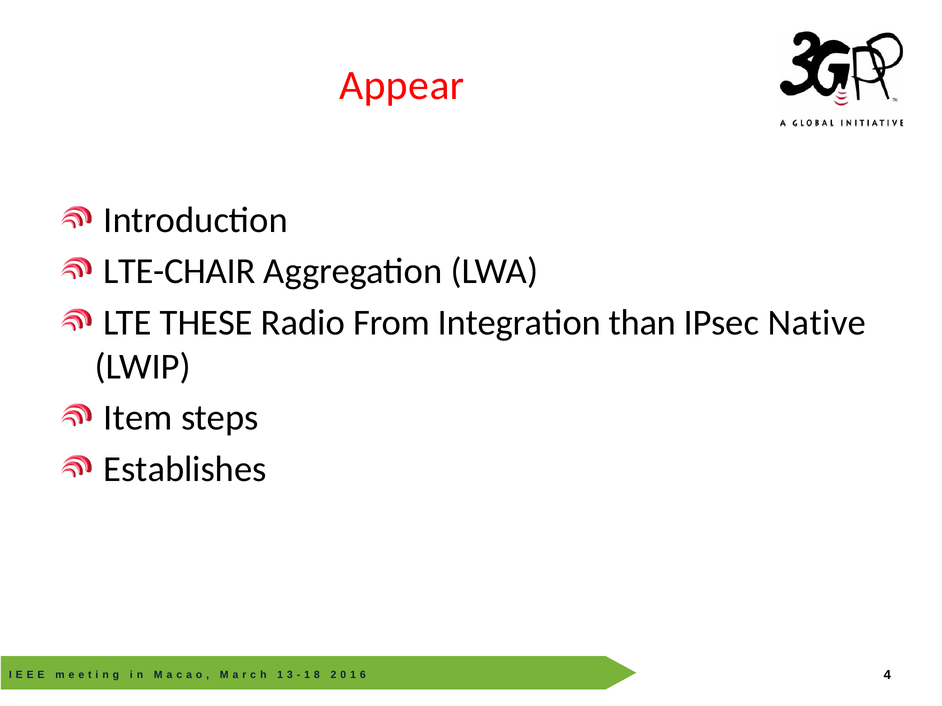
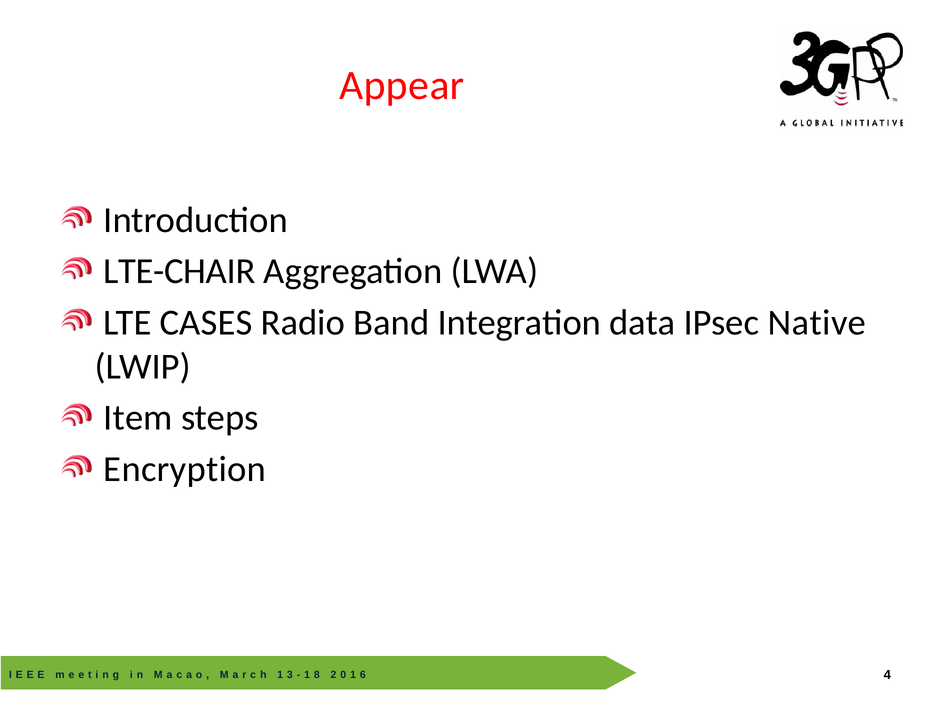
THESE: THESE -> CASES
From: From -> Band
than: than -> data
Establishes: Establishes -> Encryption
